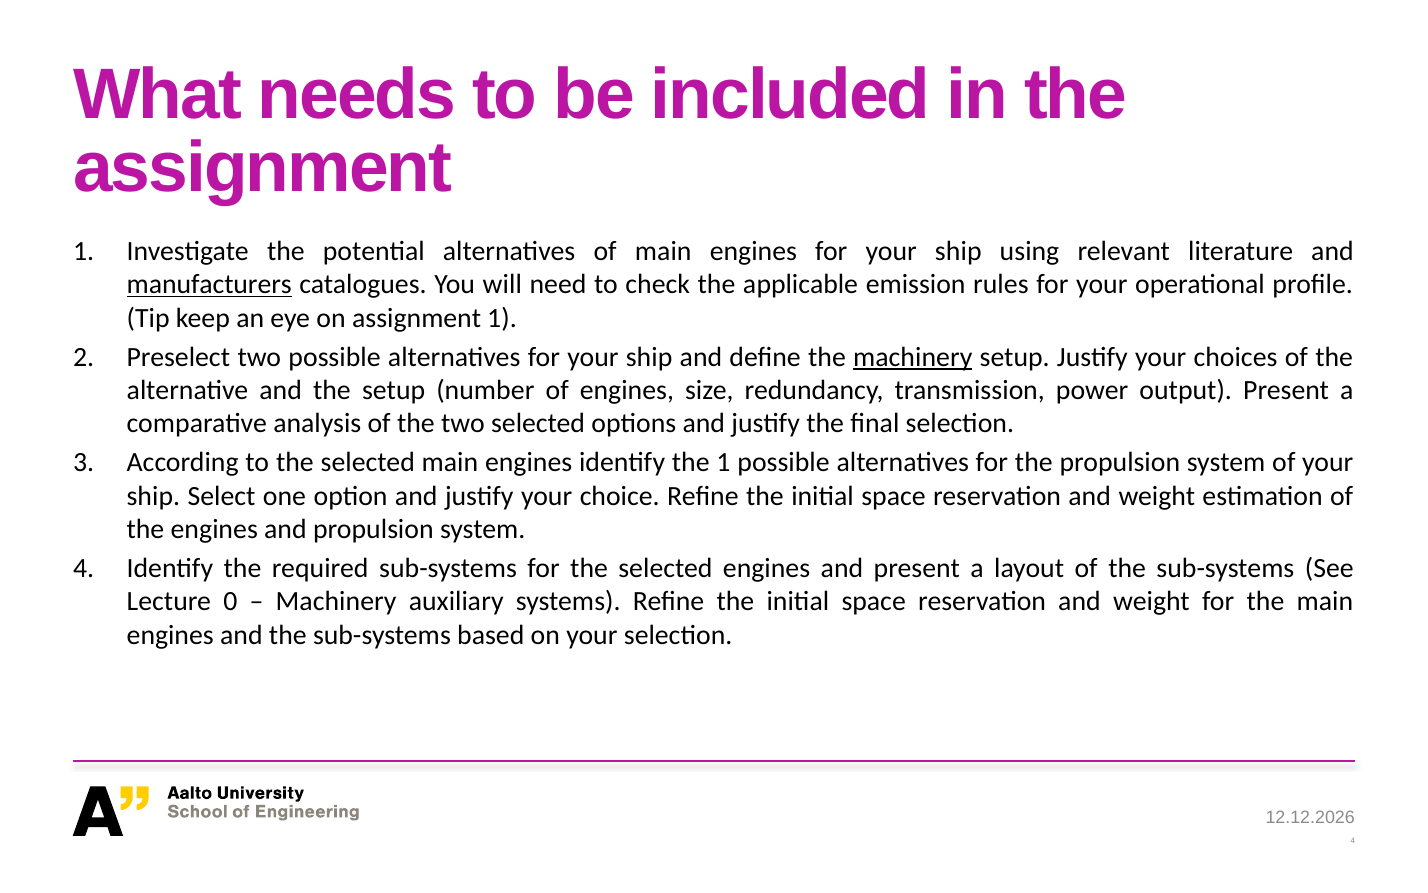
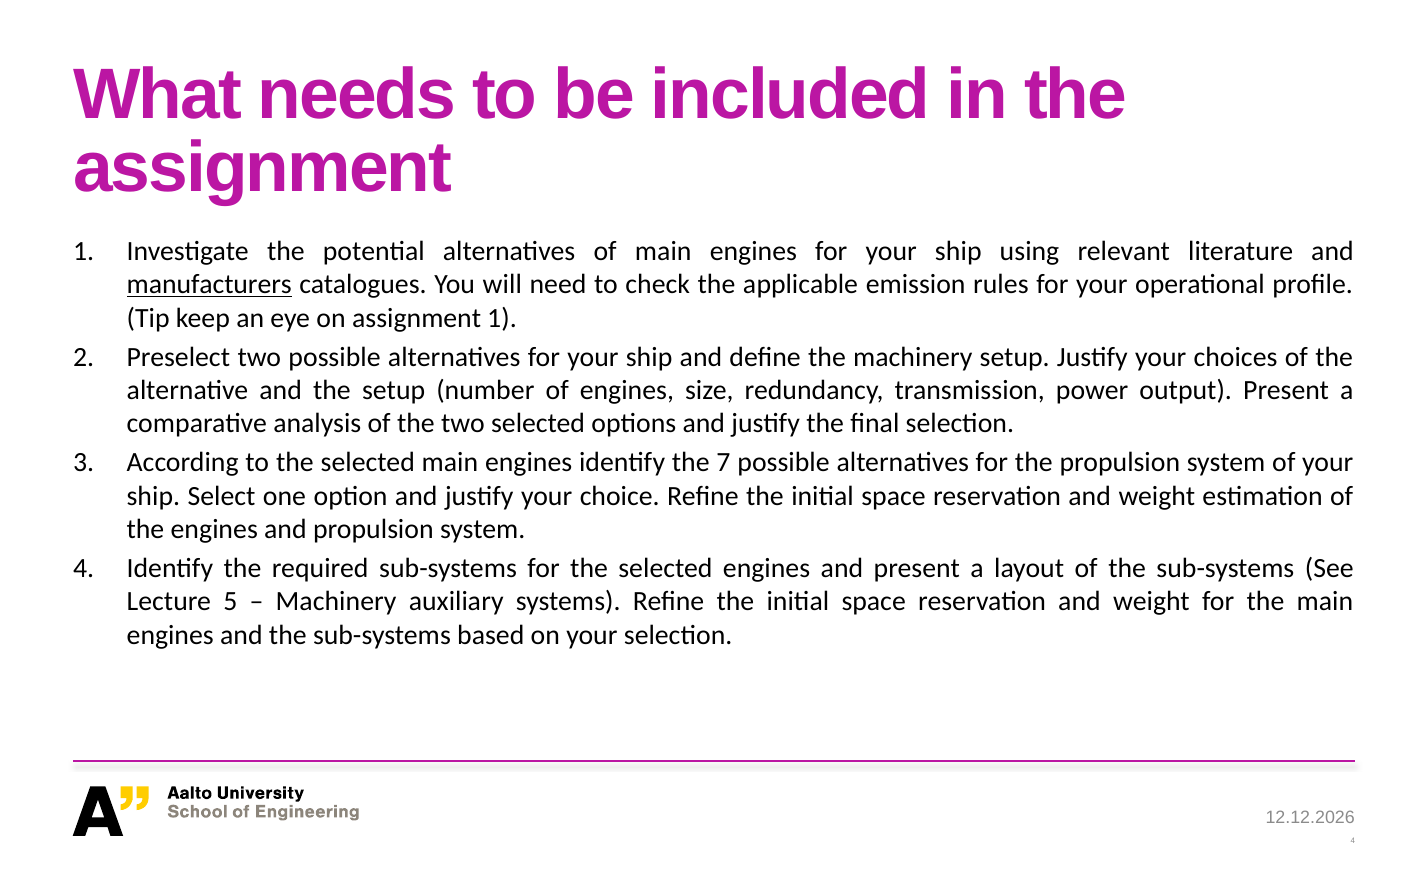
machinery at (913, 357) underline: present -> none
the 1: 1 -> 7
0: 0 -> 5
